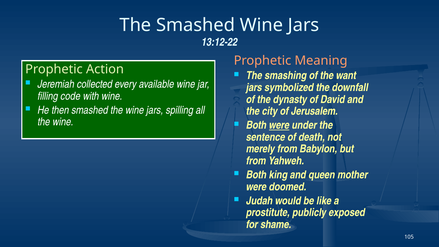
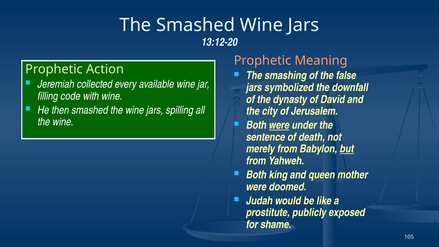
13:12-22: 13:12-22 -> 13:12-20
want: want -> false
but underline: none -> present
